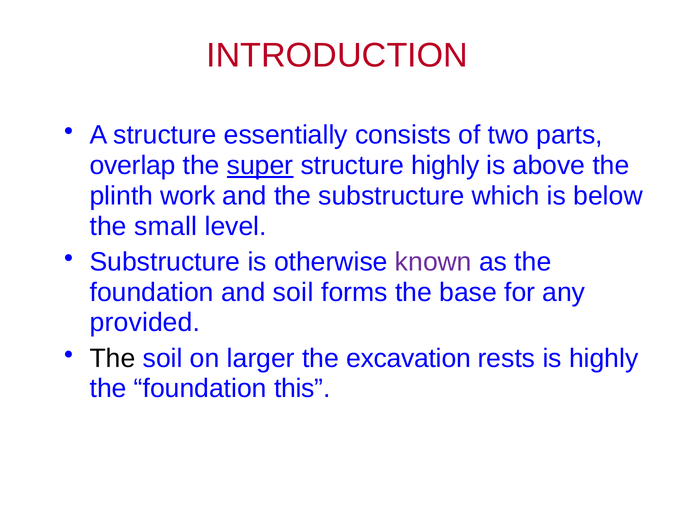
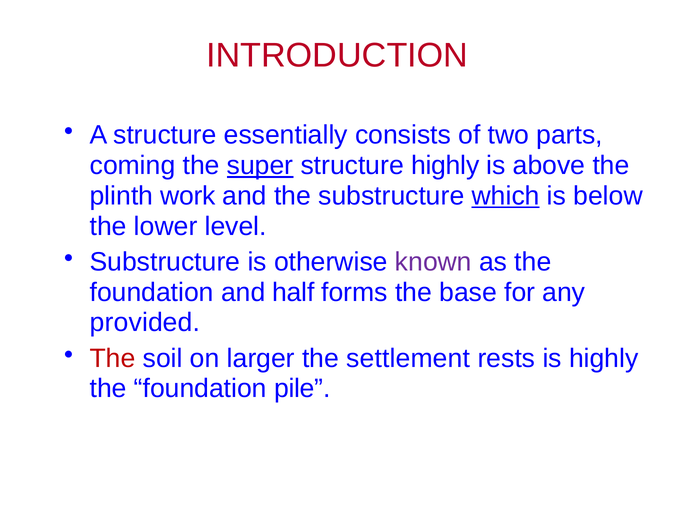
overlap: overlap -> coming
which underline: none -> present
small: small -> lower
and soil: soil -> half
The at (113, 358) colour: black -> red
excavation: excavation -> settlement
this: this -> pile
